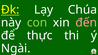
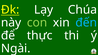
đến colour: pink -> light blue
